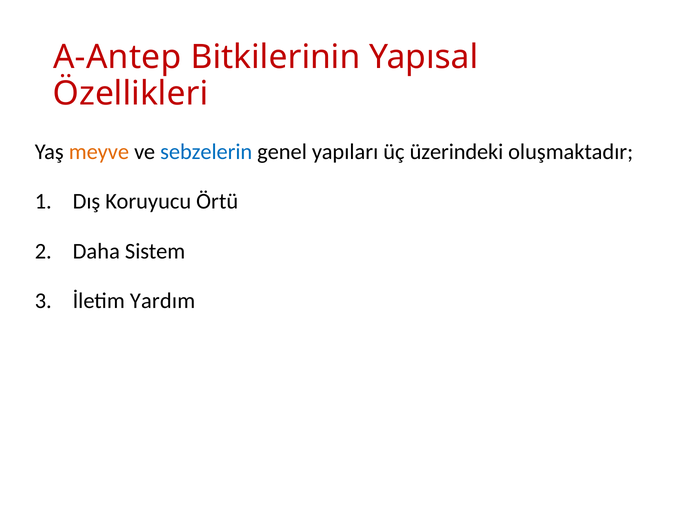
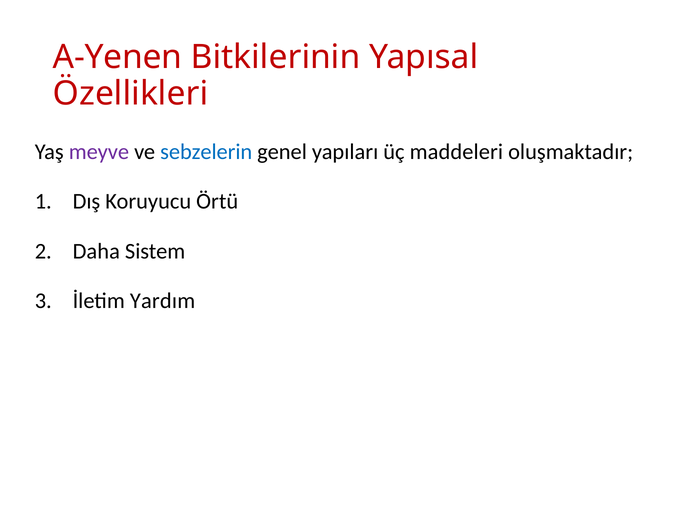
A-Antep: A-Antep -> A-Yenen
meyve colour: orange -> purple
üzerindeki: üzerindeki -> maddeleri
